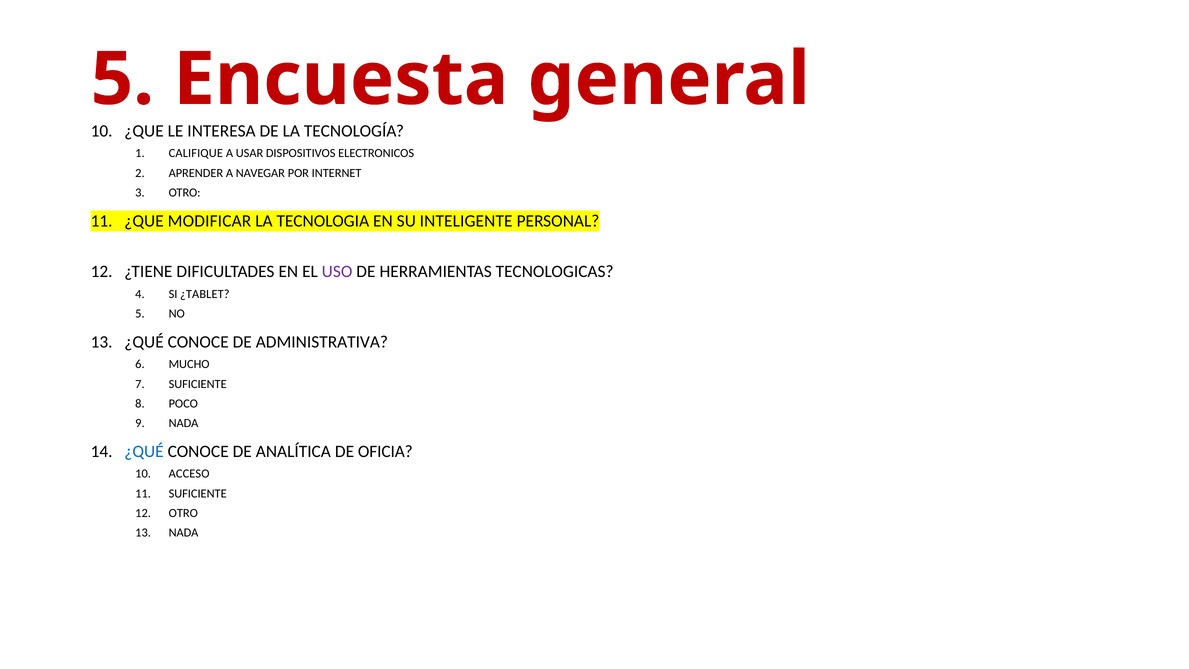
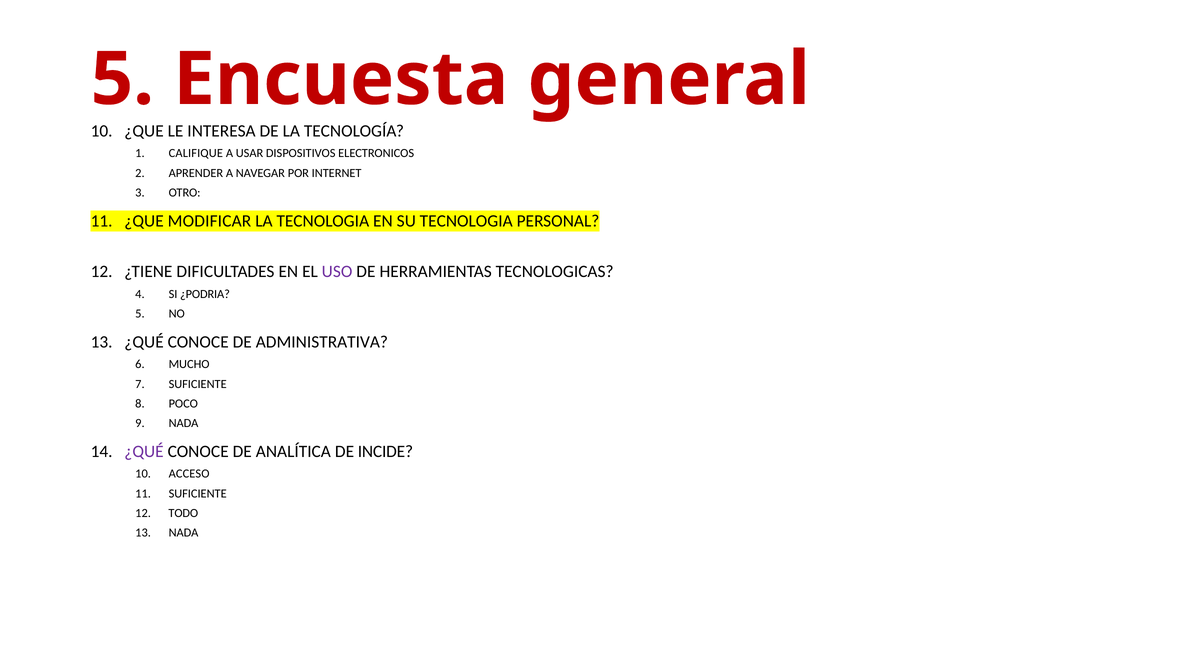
SU INTELIGENTE: INTELIGENTE -> TECNOLOGIA
¿TABLET: ¿TABLET -> ¿PODRIA
¿QUÉ at (144, 451) colour: blue -> purple
OFICIA: OFICIA -> INCIDE
12 OTRO: OTRO -> TODO
